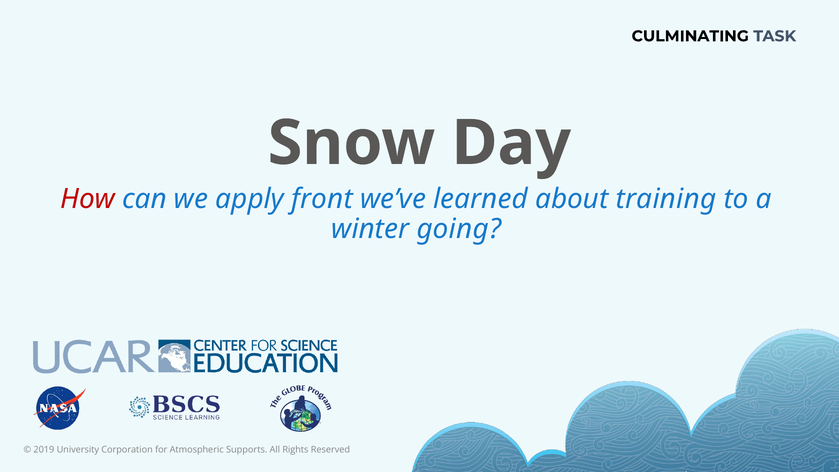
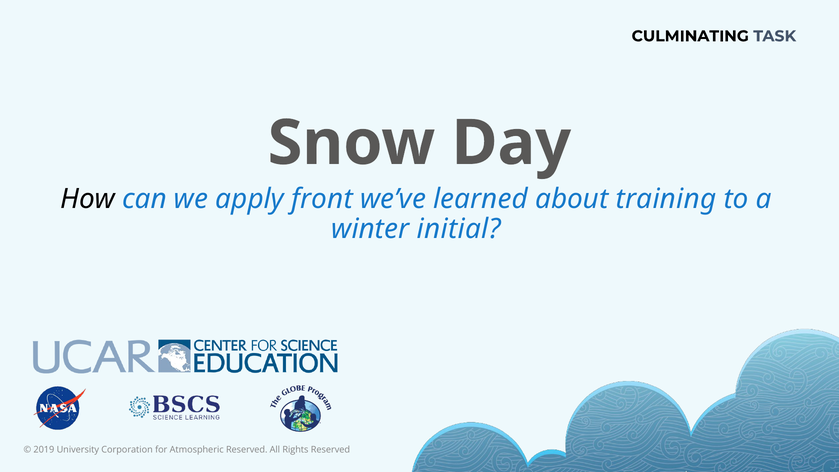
How colour: red -> black
going: going -> initial
Atmospheric Supports: Supports -> Reserved
